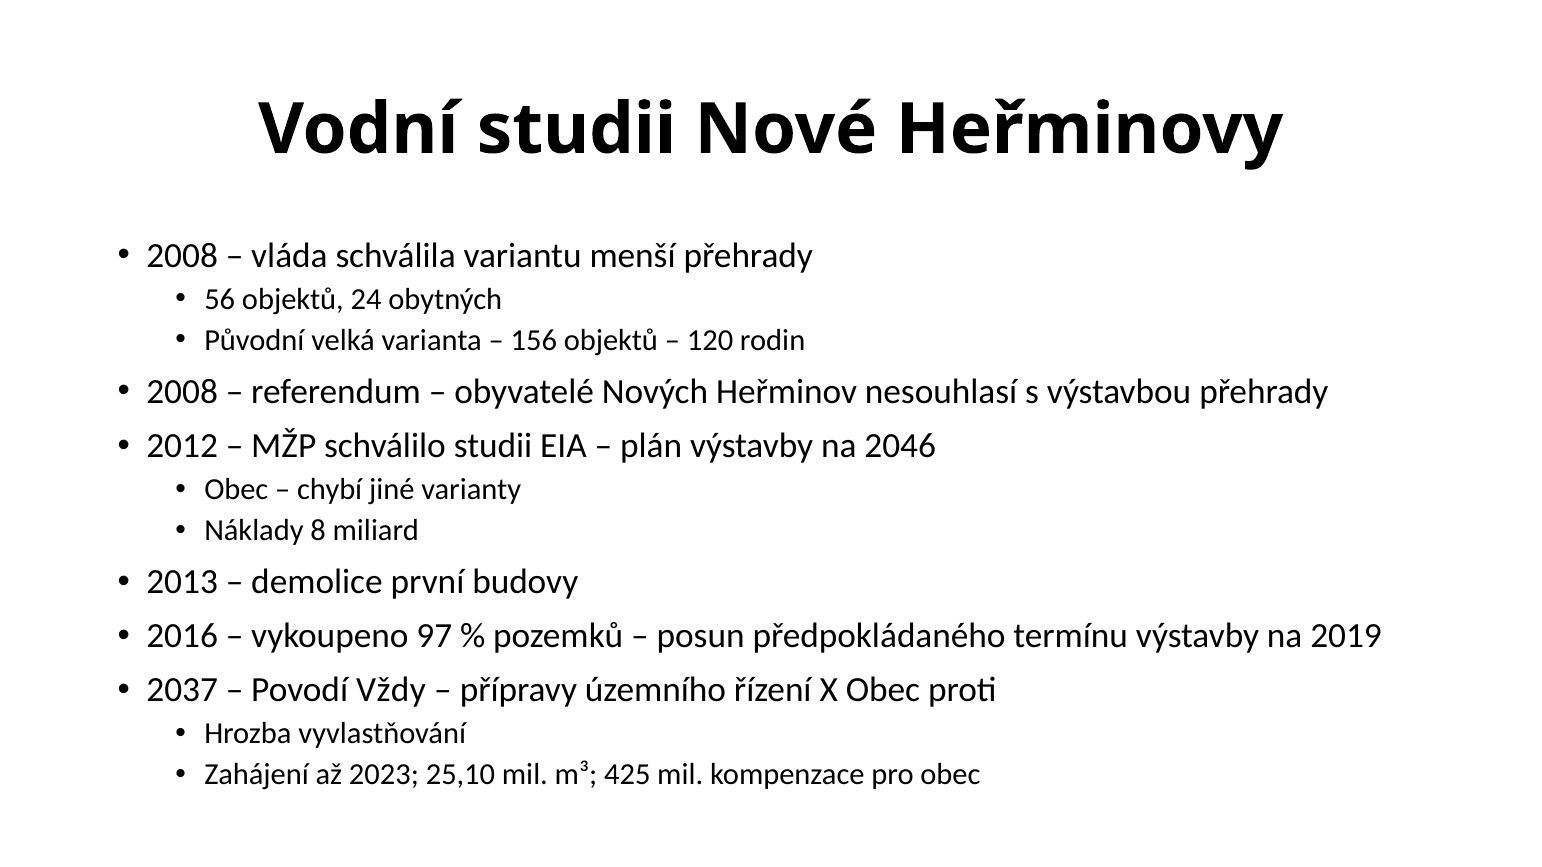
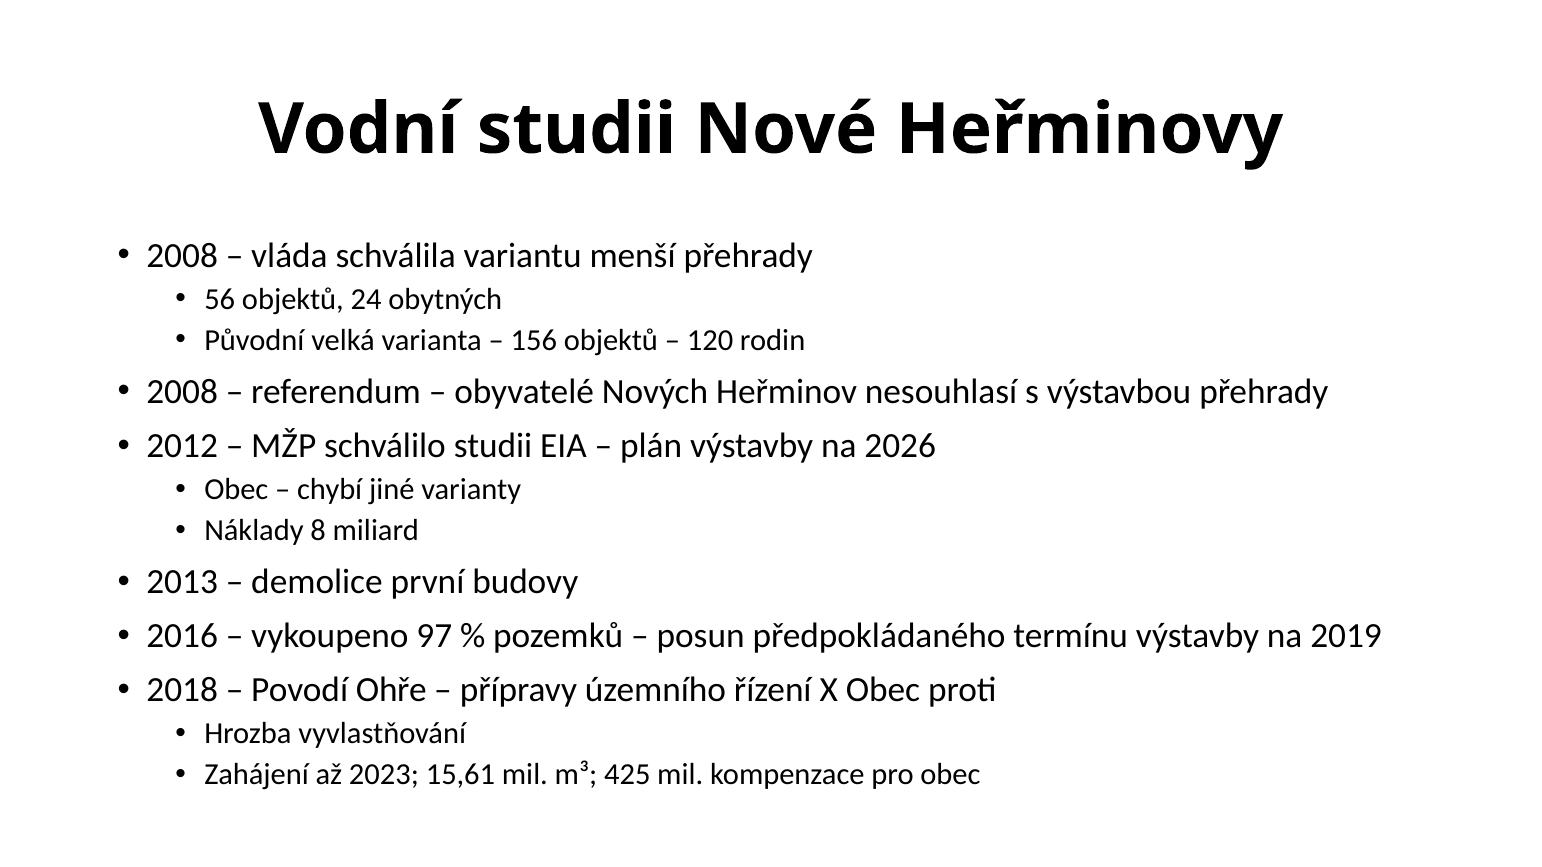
2046: 2046 -> 2026
2037: 2037 -> 2018
Vždy: Vždy -> Ohře
25,10: 25,10 -> 15,61
